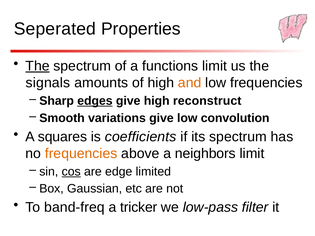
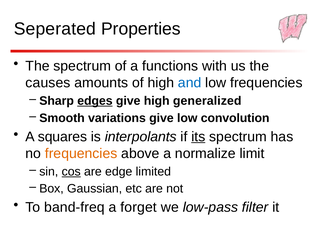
The at (38, 66) underline: present -> none
functions limit: limit -> with
signals: signals -> causes
and colour: orange -> blue
reconstruct: reconstruct -> generalized
coefficients: coefficients -> interpolants
its underline: none -> present
neighbors: neighbors -> normalize
tricker: tricker -> forget
